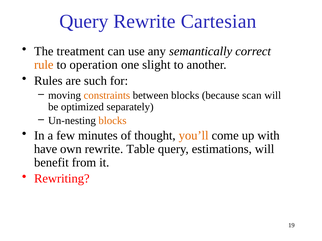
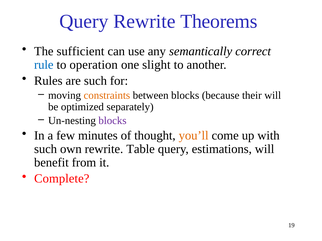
Cartesian: Cartesian -> Theorems
treatment: treatment -> sufficient
rule colour: orange -> blue
scan: scan -> their
blocks at (113, 121) colour: orange -> purple
have at (46, 149): have -> such
Rewriting: Rewriting -> Complete
